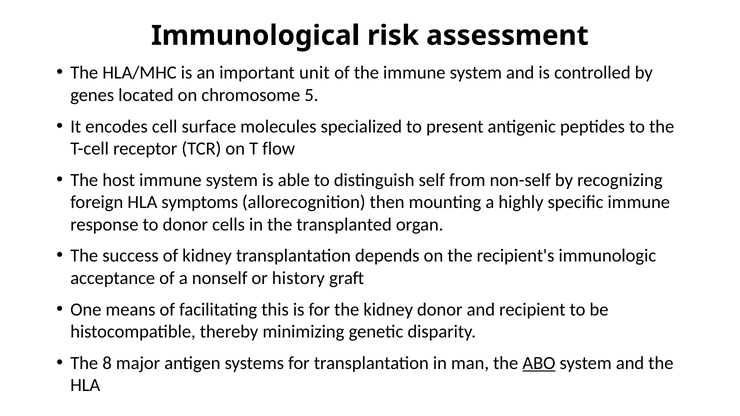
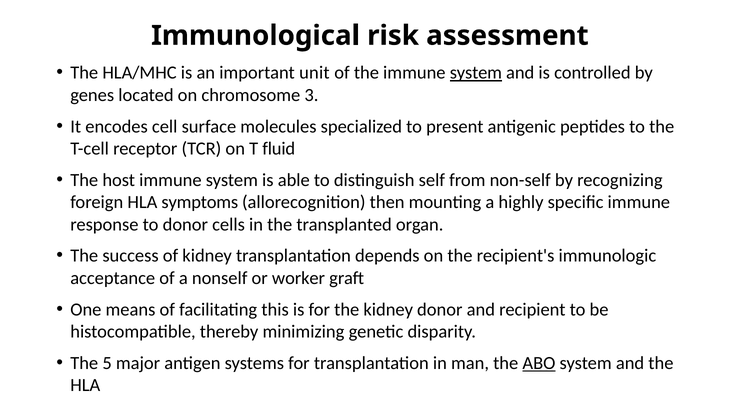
system at (476, 73) underline: none -> present
5: 5 -> 3
flow: flow -> fluid
history: history -> worker
8: 8 -> 5
